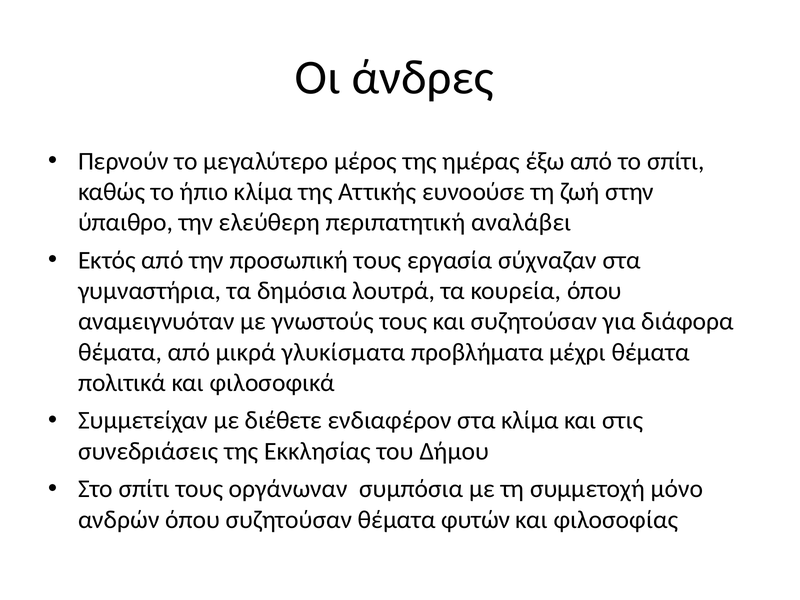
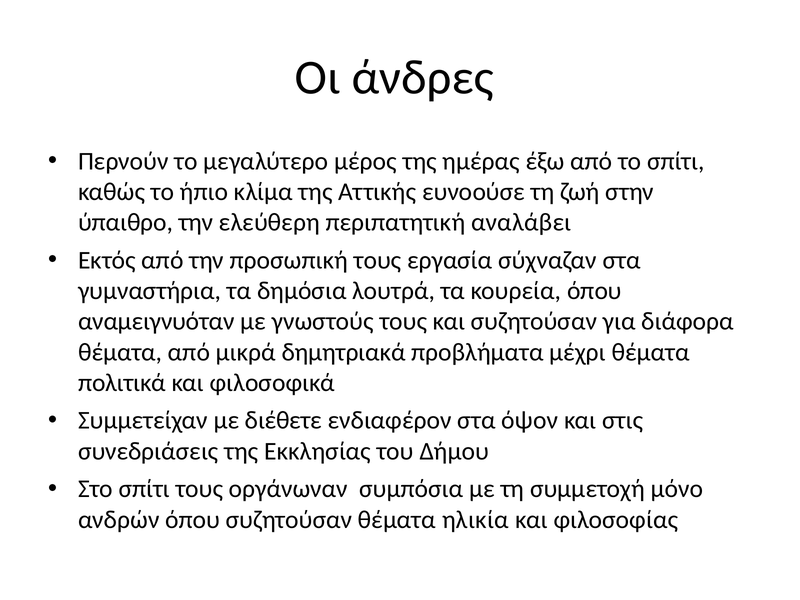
γλυκίσματα: γλυκίσματα -> δημητριακά
στα κλίμα: κλίμα -> όψον
φυτών: φυτών -> ηλικία
